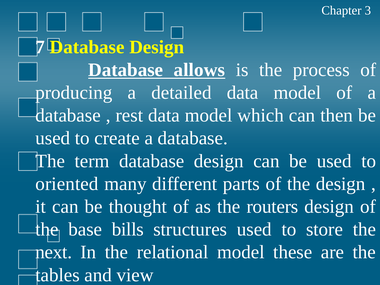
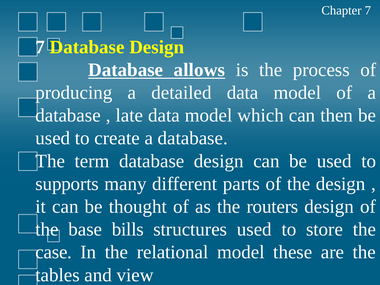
Chapter 3: 3 -> 7
rest: rest -> late
oriented: oriented -> supports
next: next -> case
